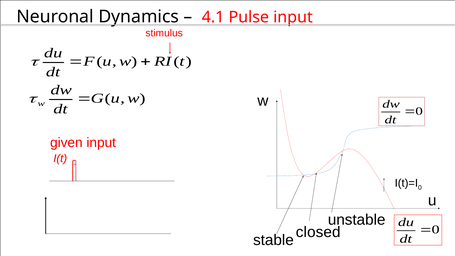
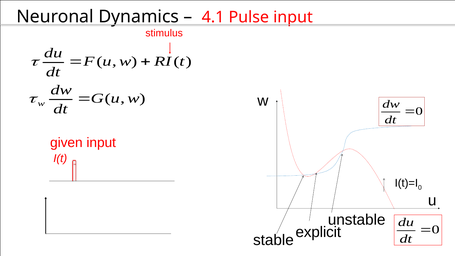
closed: closed -> explicit
